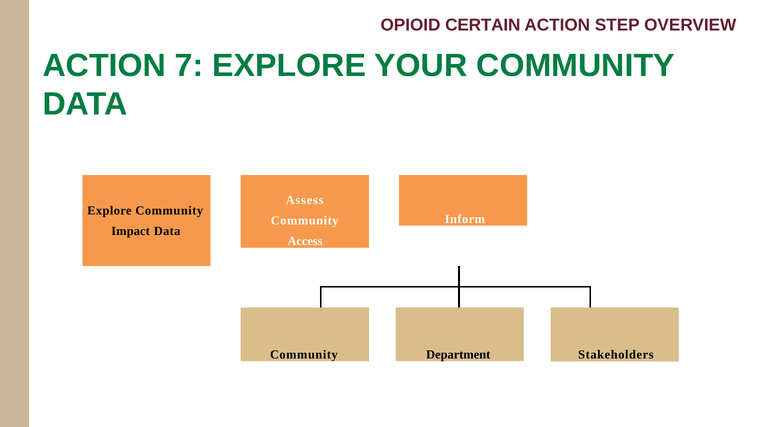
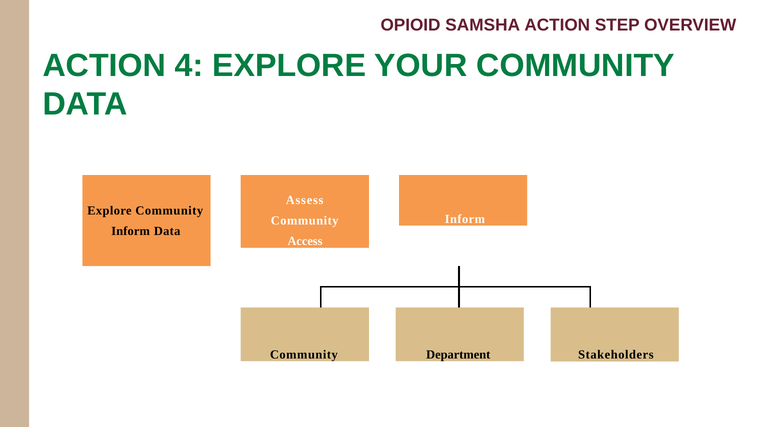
CERTAIN: CERTAIN -> SAMSHA
7: 7 -> 4
Impact at (131, 231): Impact -> Inform
